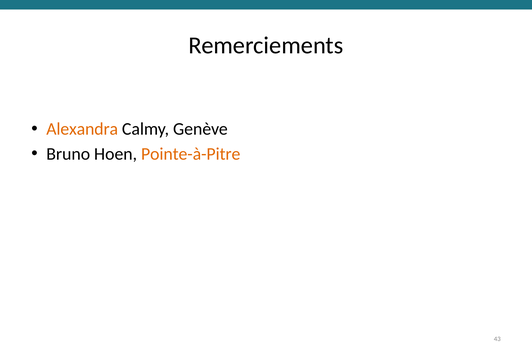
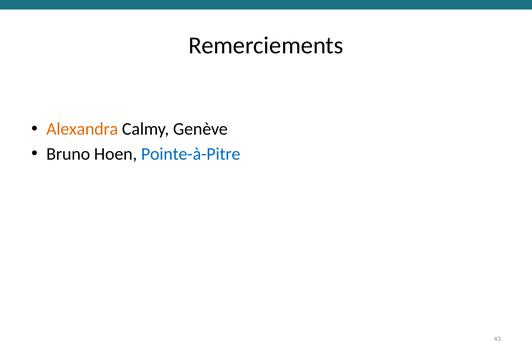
Pointe-à-Pitre colour: orange -> blue
